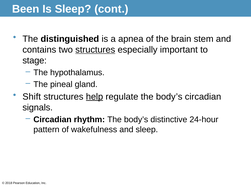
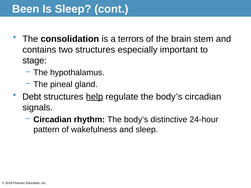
distinguished: distinguished -> consolidation
apnea: apnea -> terrors
structures at (95, 50) underline: present -> none
Shift: Shift -> Debt
